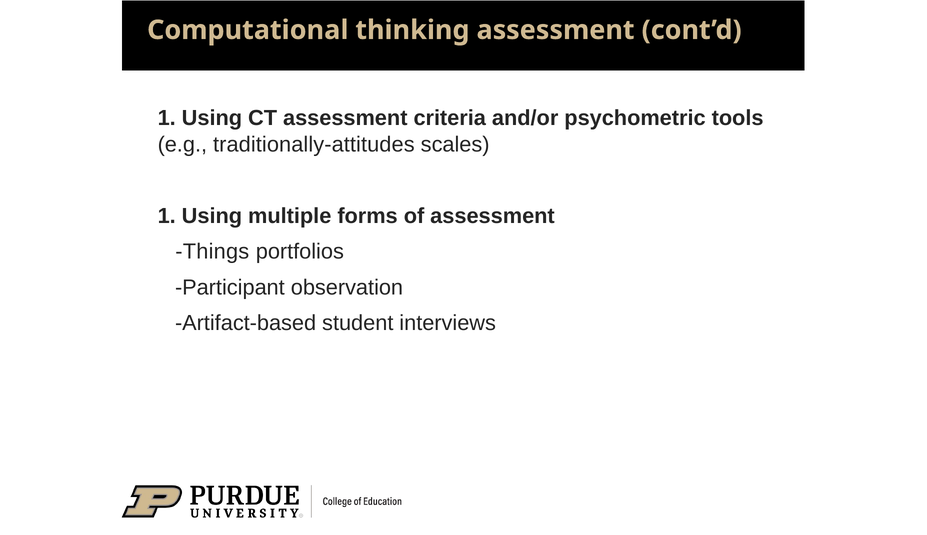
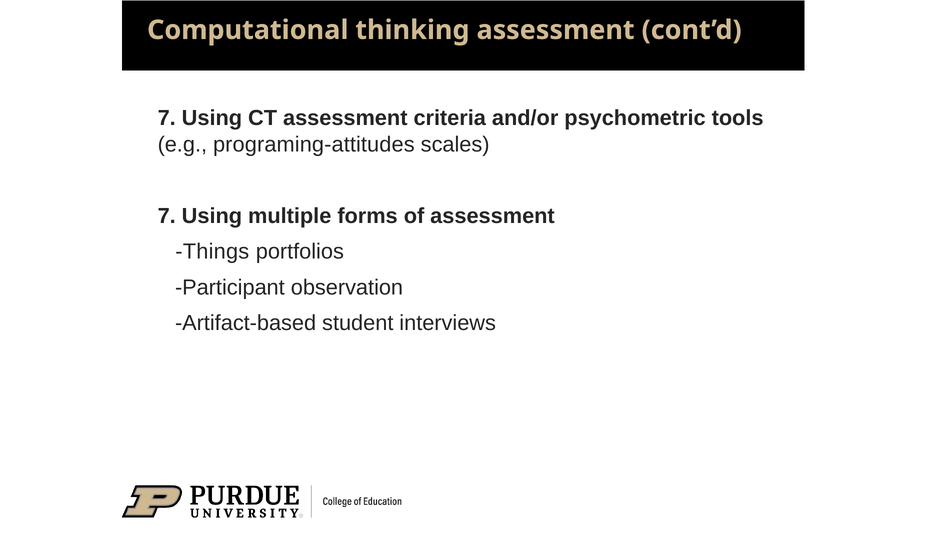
1 at (167, 118): 1 -> 7
traditionally-attitudes: traditionally-attitudes -> programing-attitudes
1 at (167, 216): 1 -> 7
